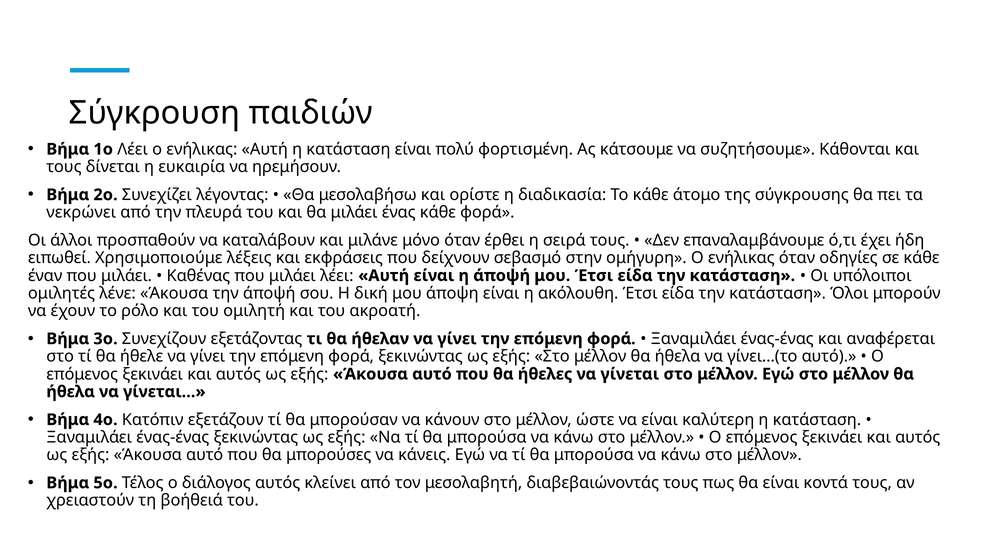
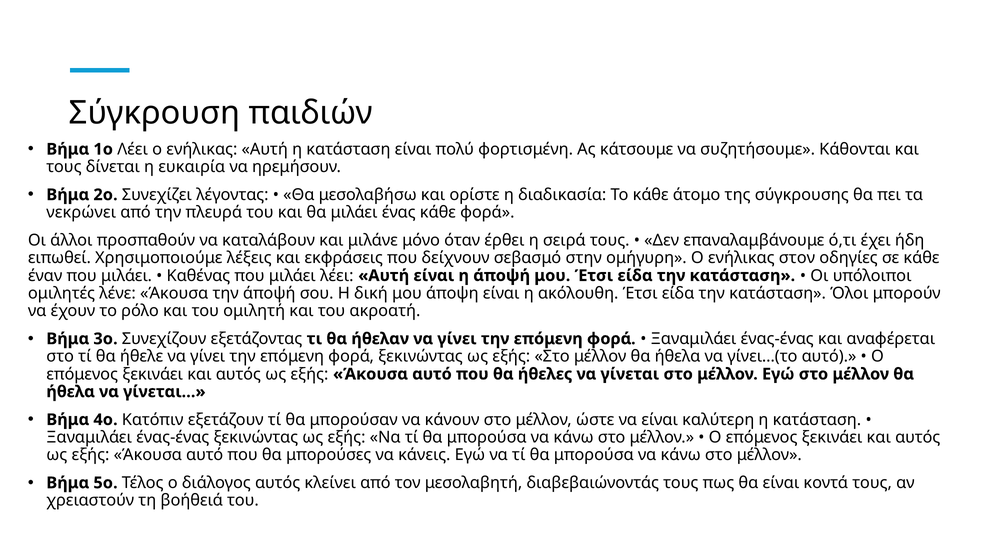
ενήλικας όταν: όταν -> στον
